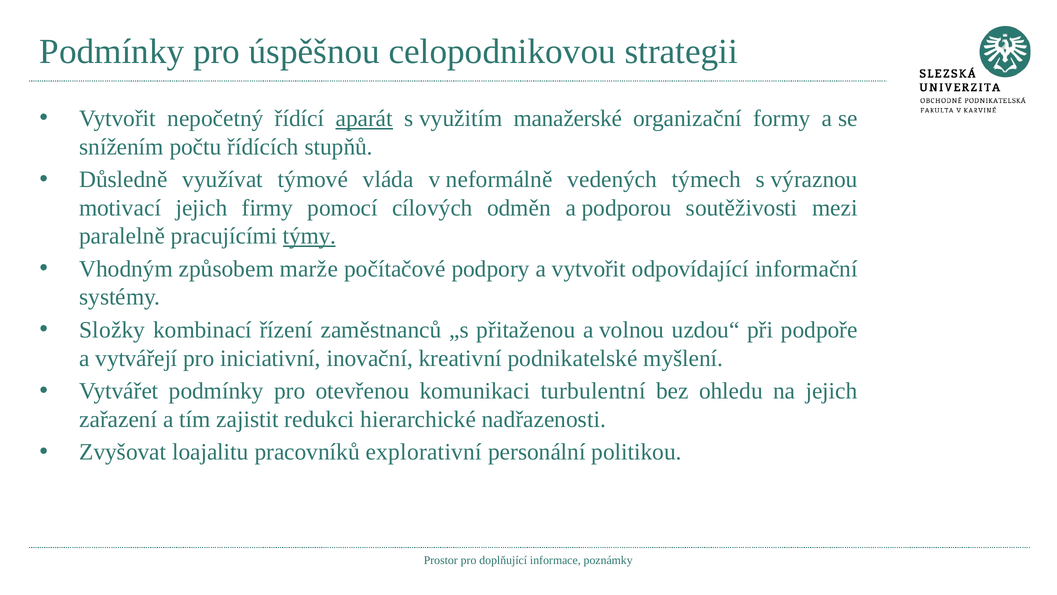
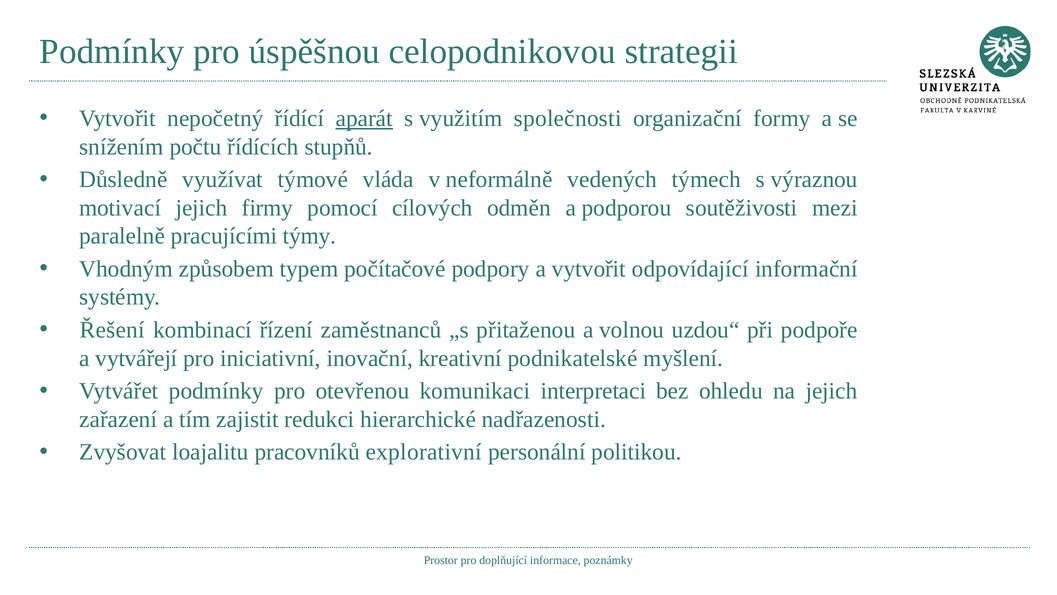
manažerské: manažerské -> společnosti
týmy underline: present -> none
marže: marže -> typem
Složky: Složky -> Řešení
turbulentní: turbulentní -> interpretaci
